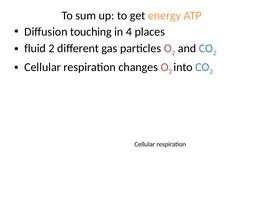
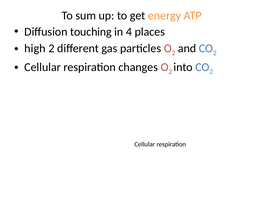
fluid: fluid -> high
